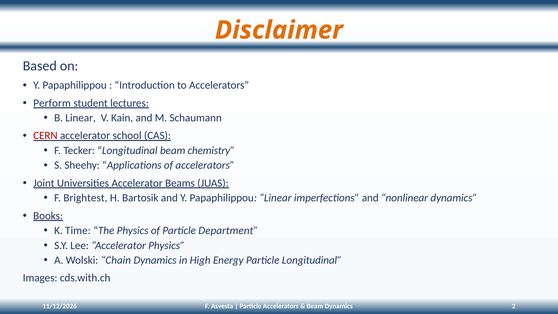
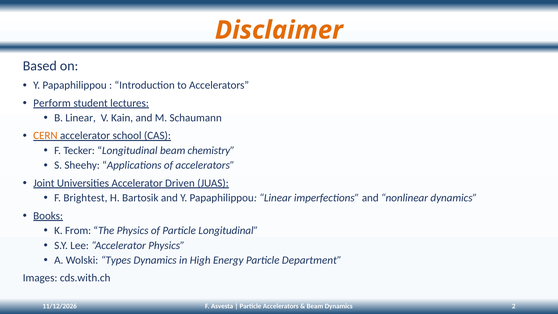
CERN colour: red -> orange
Beams: Beams -> Driven
Time: Time -> From
Particle Department: Department -> Longitudinal
Chain: Chain -> Types
Particle Longitudinal: Longitudinal -> Department
